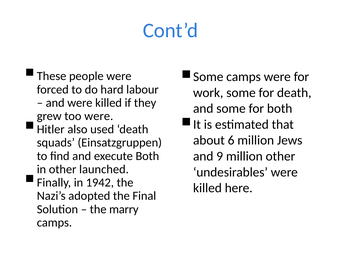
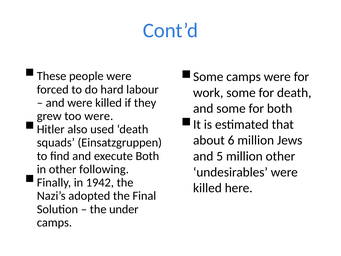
9: 9 -> 5
launched: launched -> following
marry: marry -> under
